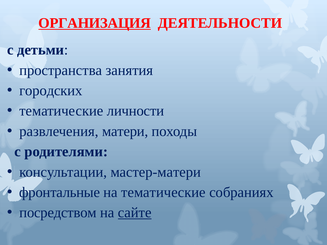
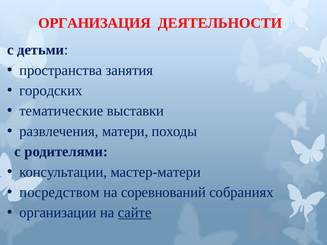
ОРГАНИЗАЦИЯ underline: present -> none
личности: личности -> выставки
фронтальные: фронтальные -> посредством
на тематические: тематические -> соревнований
посредством: посредством -> организации
